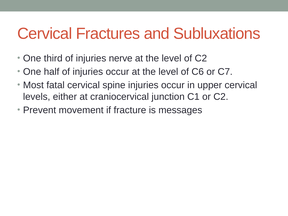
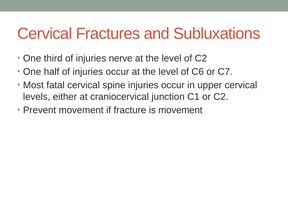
is messages: messages -> movement
